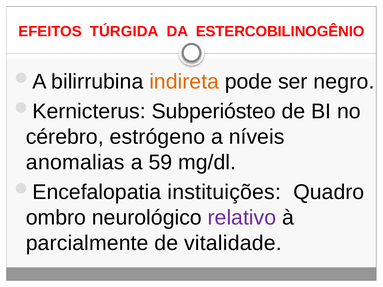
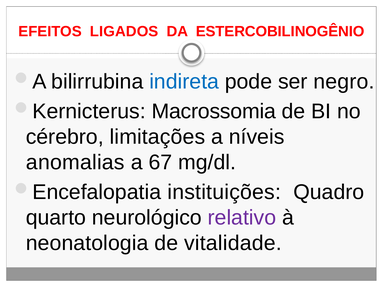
TÚRGIDA: TÚRGIDA -> LIGADOS
indireta colour: orange -> blue
Subperiósteo: Subperiósteo -> Macrossomia
estrógeno: estrógeno -> limitações
59: 59 -> 67
ombro: ombro -> quarto
parcialmente: parcialmente -> neonatologia
